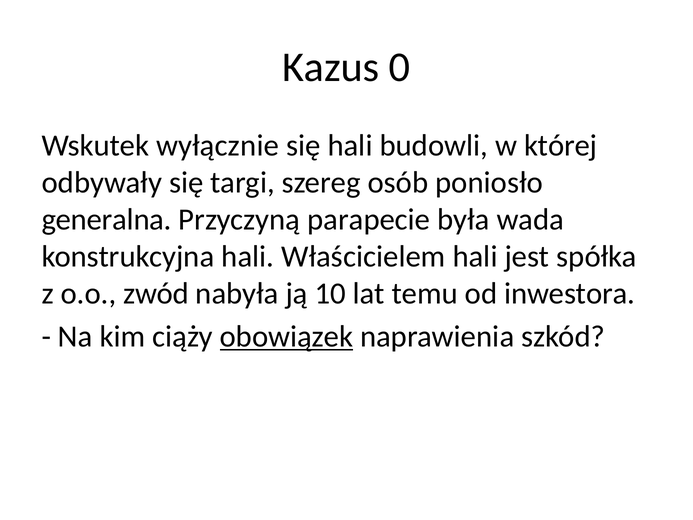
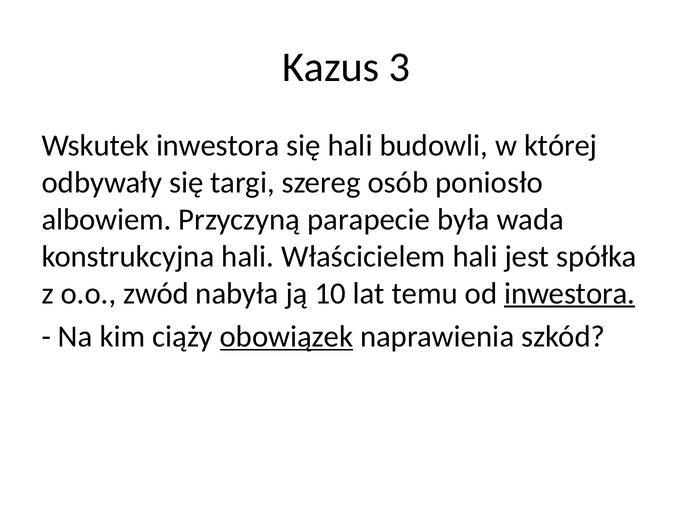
0: 0 -> 3
Wskutek wyłącznie: wyłącznie -> inwestora
generalna: generalna -> albowiem
inwestora at (570, 293) underline: none -> present
